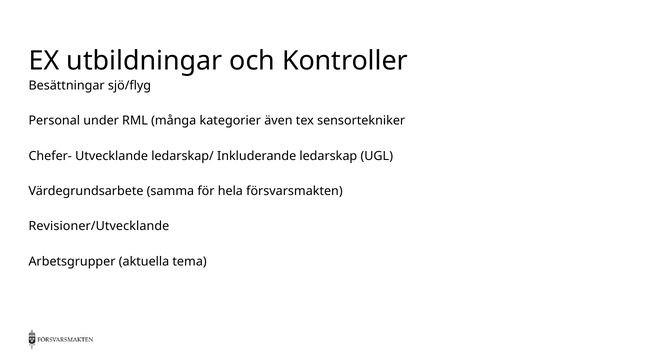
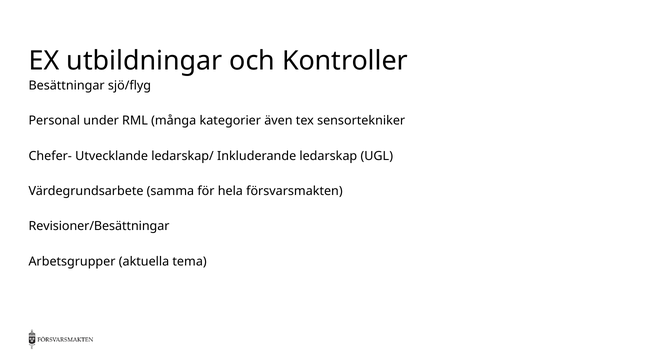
Revisioner/Utvecklande: Revisioner/Utvecklande -> Revisioner/Besättningar
